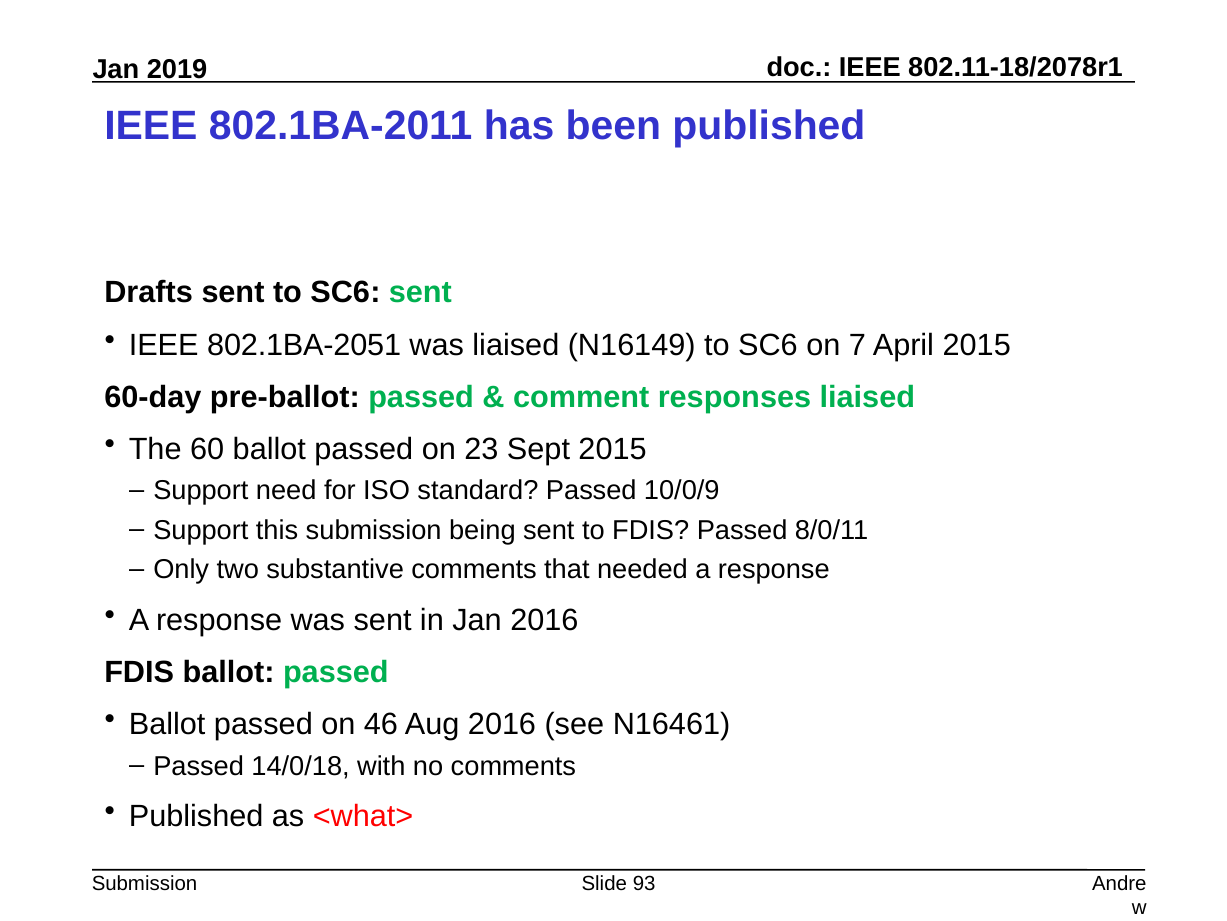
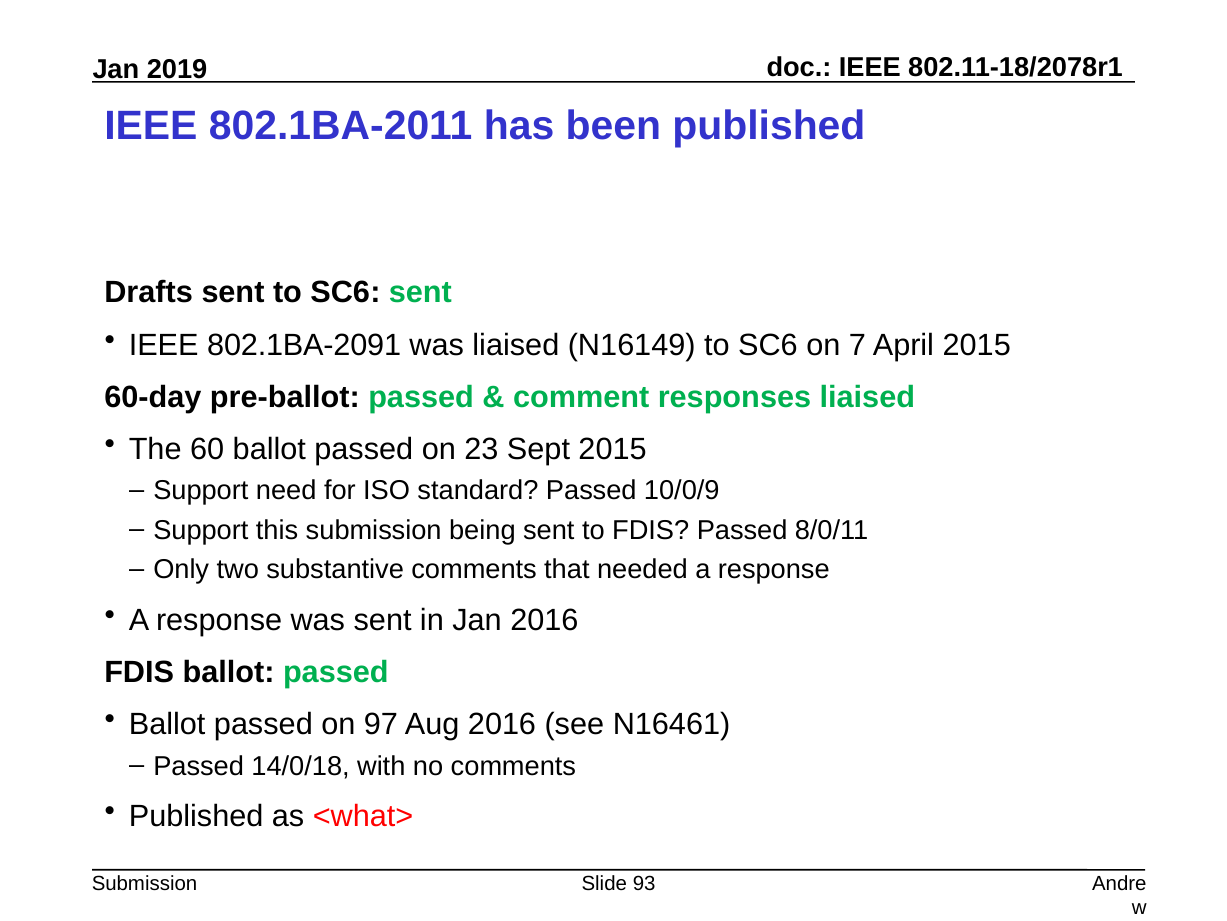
802.1BA-2051: 802.1BA-2051 -> 802.1BA-2091
46: 46 -> 97
